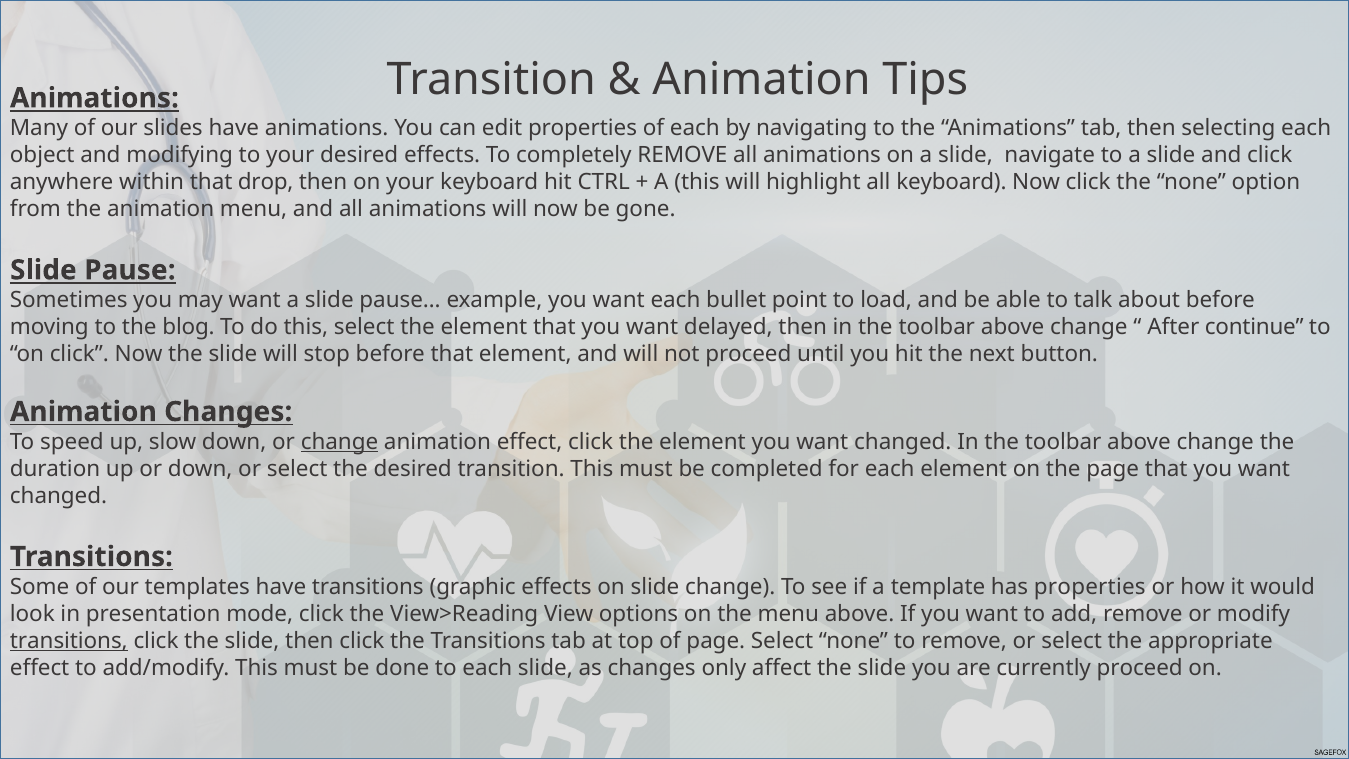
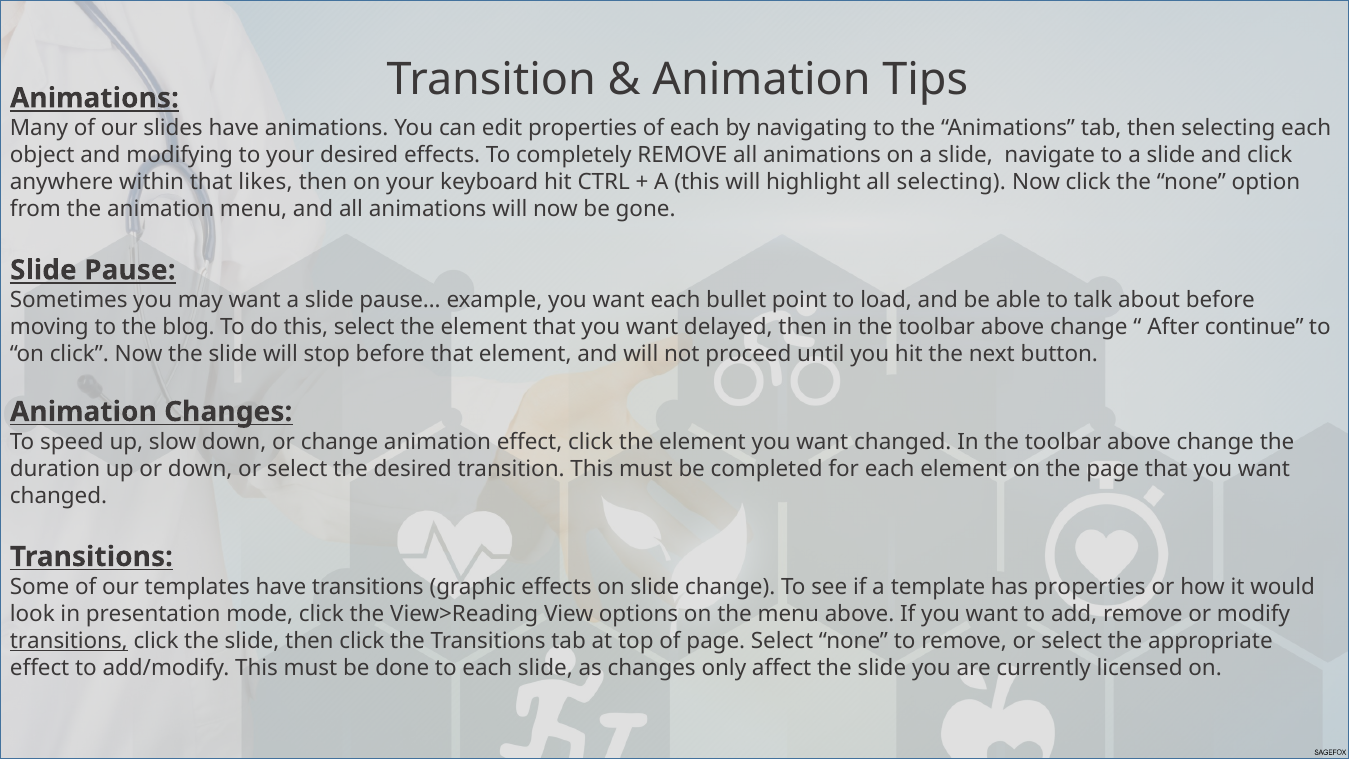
drop: drop -> likes
all keyboard: keyboard -> selecting
change at (340, 442) underline: present -> none
currently proceed: proceed -> licensed
